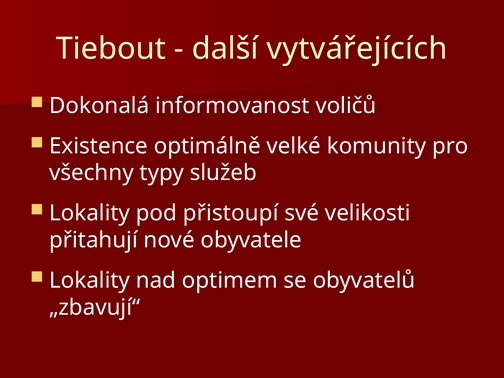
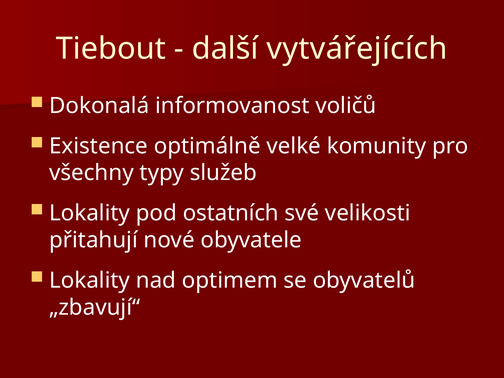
přistoupí: přistoupí -> ostatních
